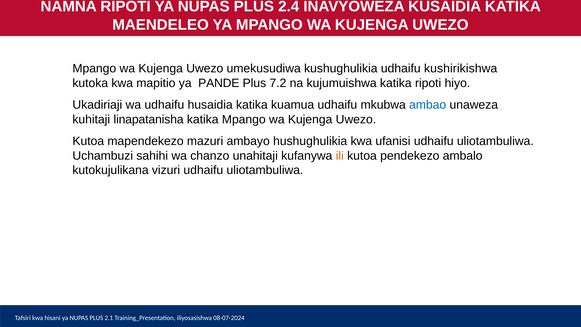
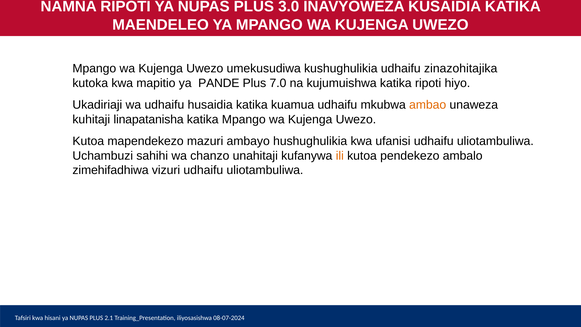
2.4: 2.4 -> 3.0
kushirikishwa: kushirikishwa -> zinazohitajika
7.2: 7.2 -> 7.0
ambao colour: blue -> orange
kutokujulikana: kutokujulikana -> zimehifadhiwa
